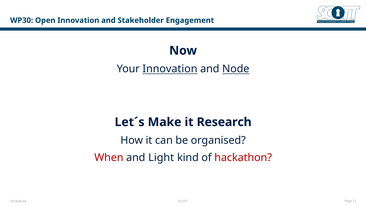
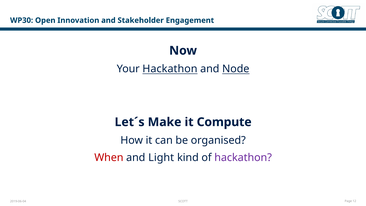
Your Innovation: Innovation -> Hackathon
Research: Research -> Compute
hackathon at (243, 158) colour: red -> purple
